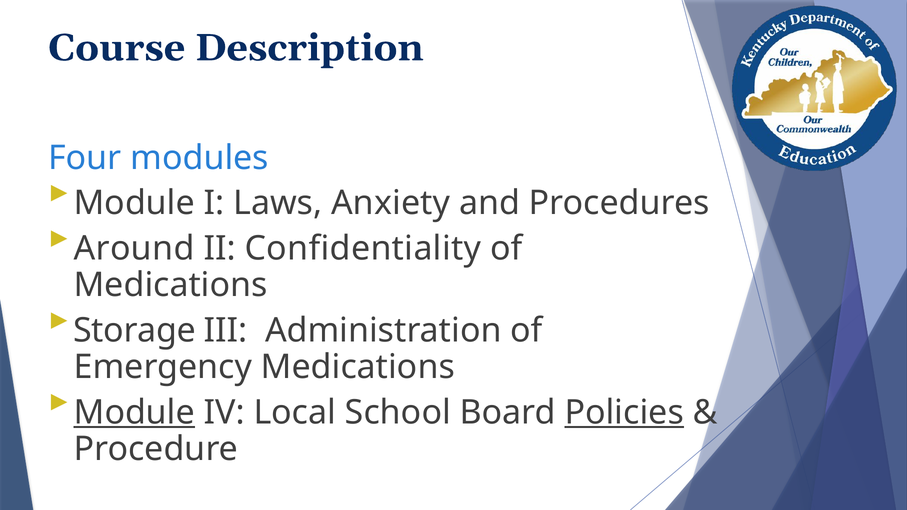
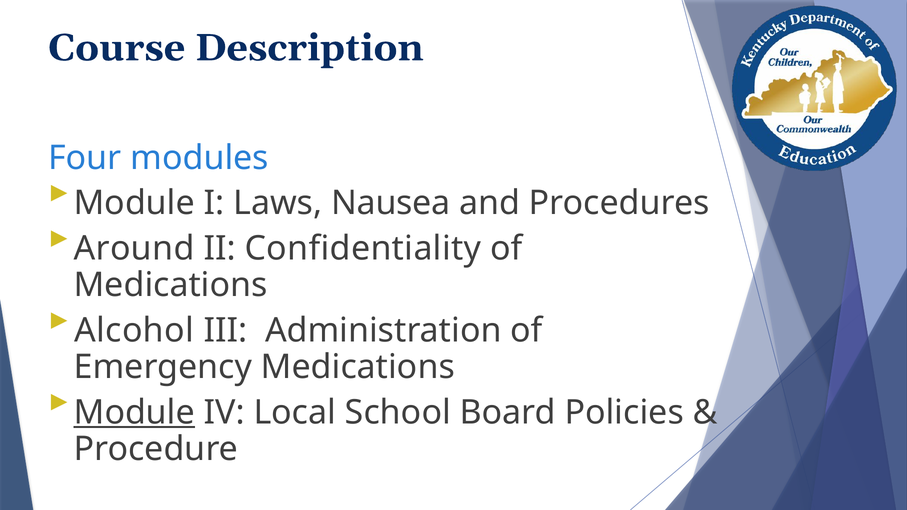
Anxiety: Anxiety -> Nausea
Storage: Storage -> Alcohol
Policies underline: present -> none
